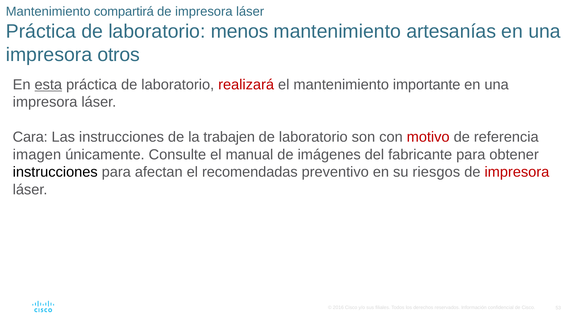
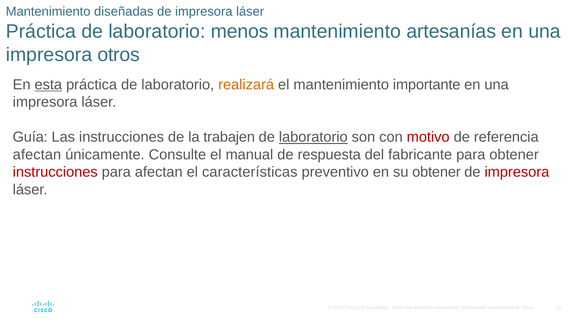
compartirá: compartirá -> diseñadas
realizará colour: red -> orange
Cara: Cara -> Guía
laboratorio at (313, 137) underline: none -> present
imagen at (37, 155): imagen -> afectan
imágenes: imágenes -> respuesta
instrucciones at (55, 172) colour: black -> red
recomendadas: recomendadas -> características
su riesgos: riesgos -> obtener
